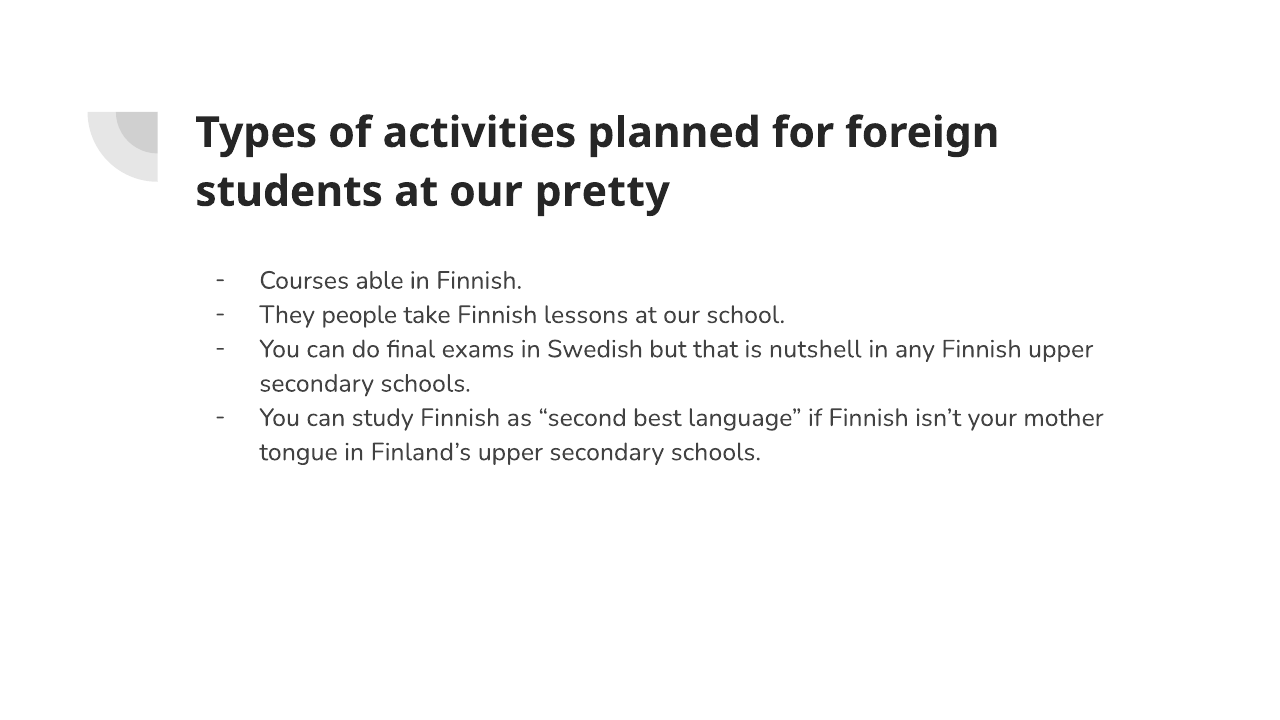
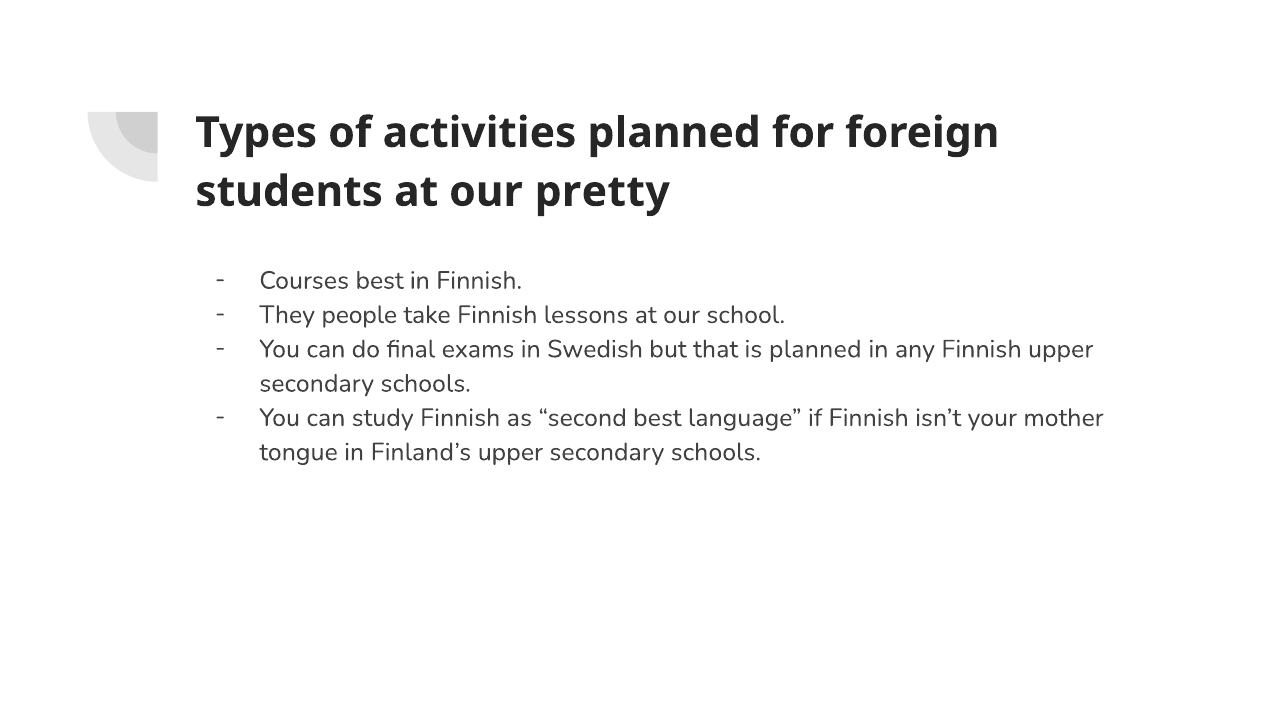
Courses able: able -> best
is nutshell: nutshell -> planned
